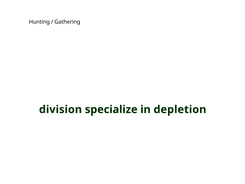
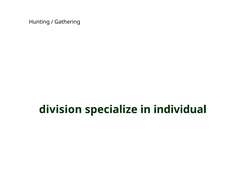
depletion: depletion -> individual
